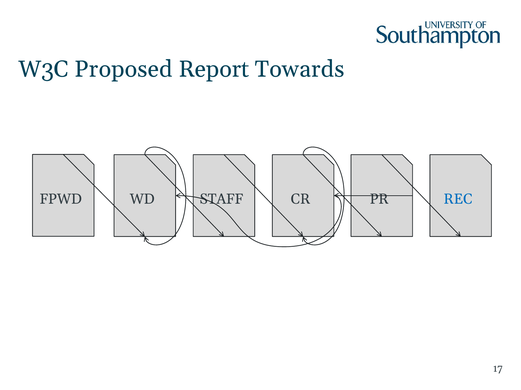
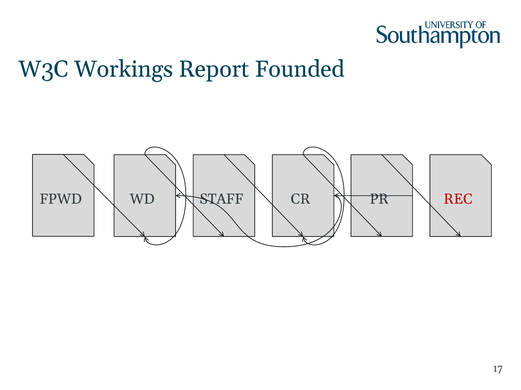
Proposed: Proposed -> Workings
Towards: Towards -> Founded
REC colour: blue -> red
